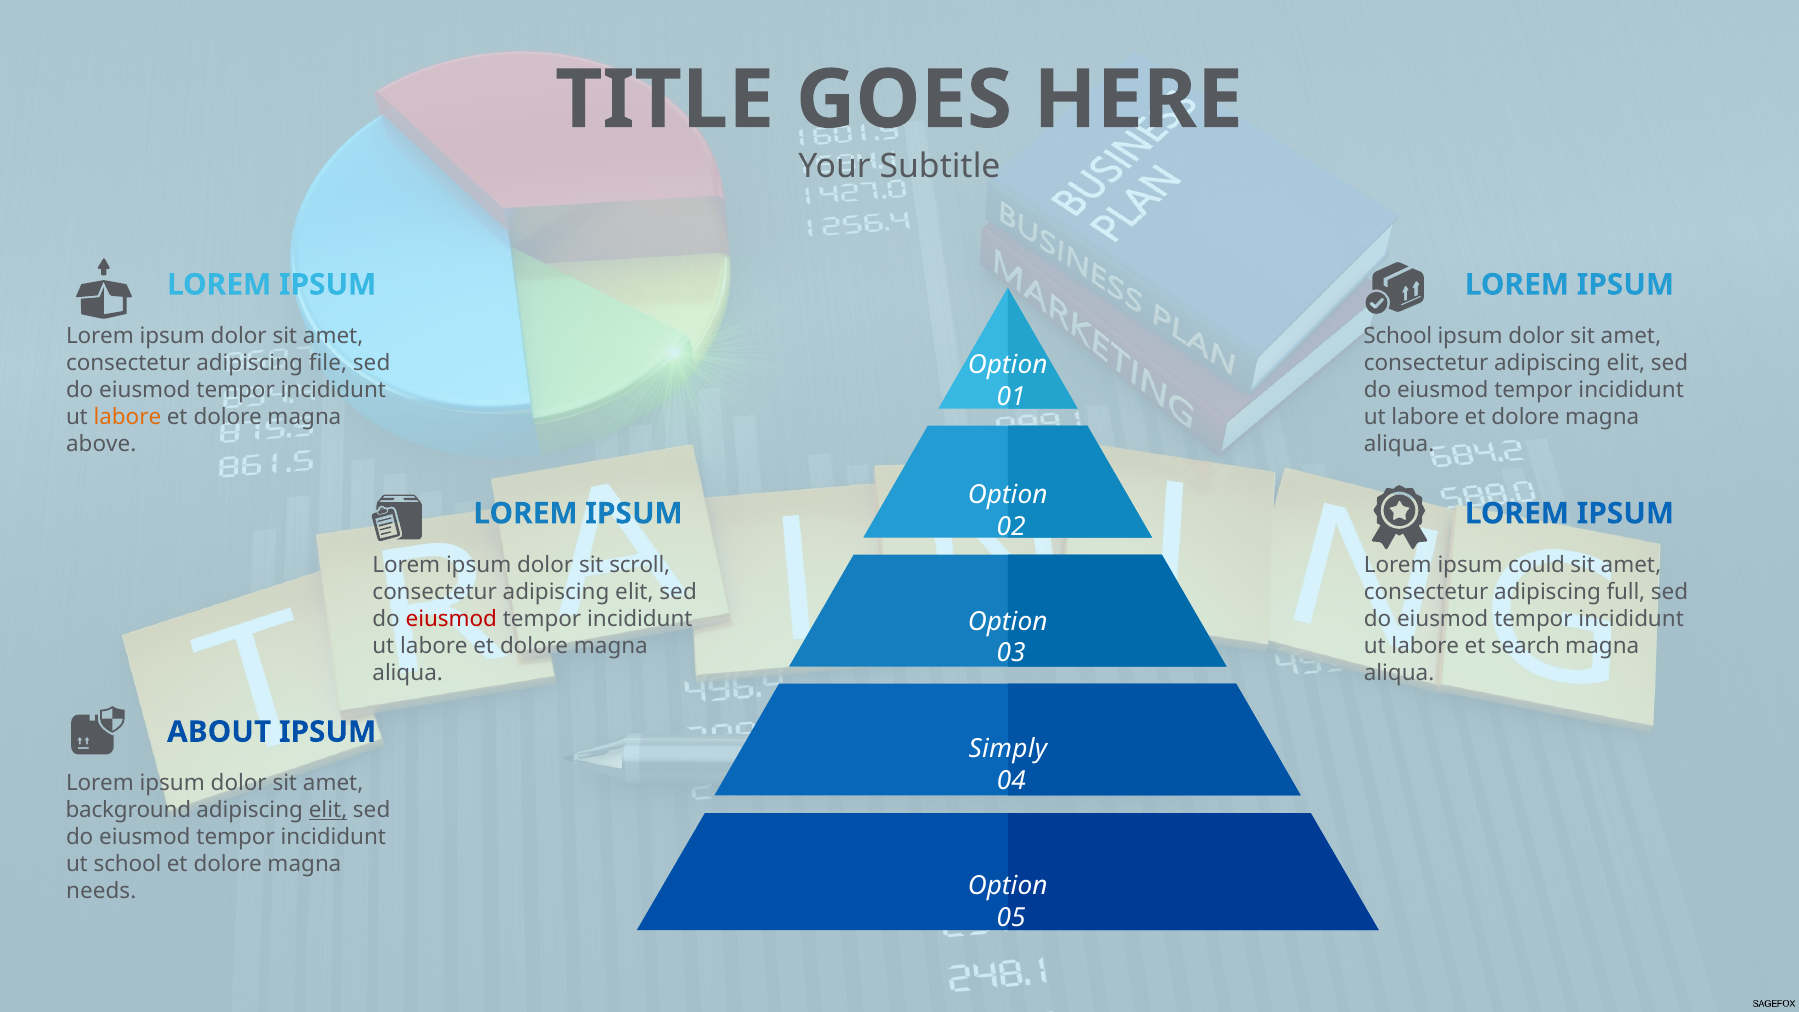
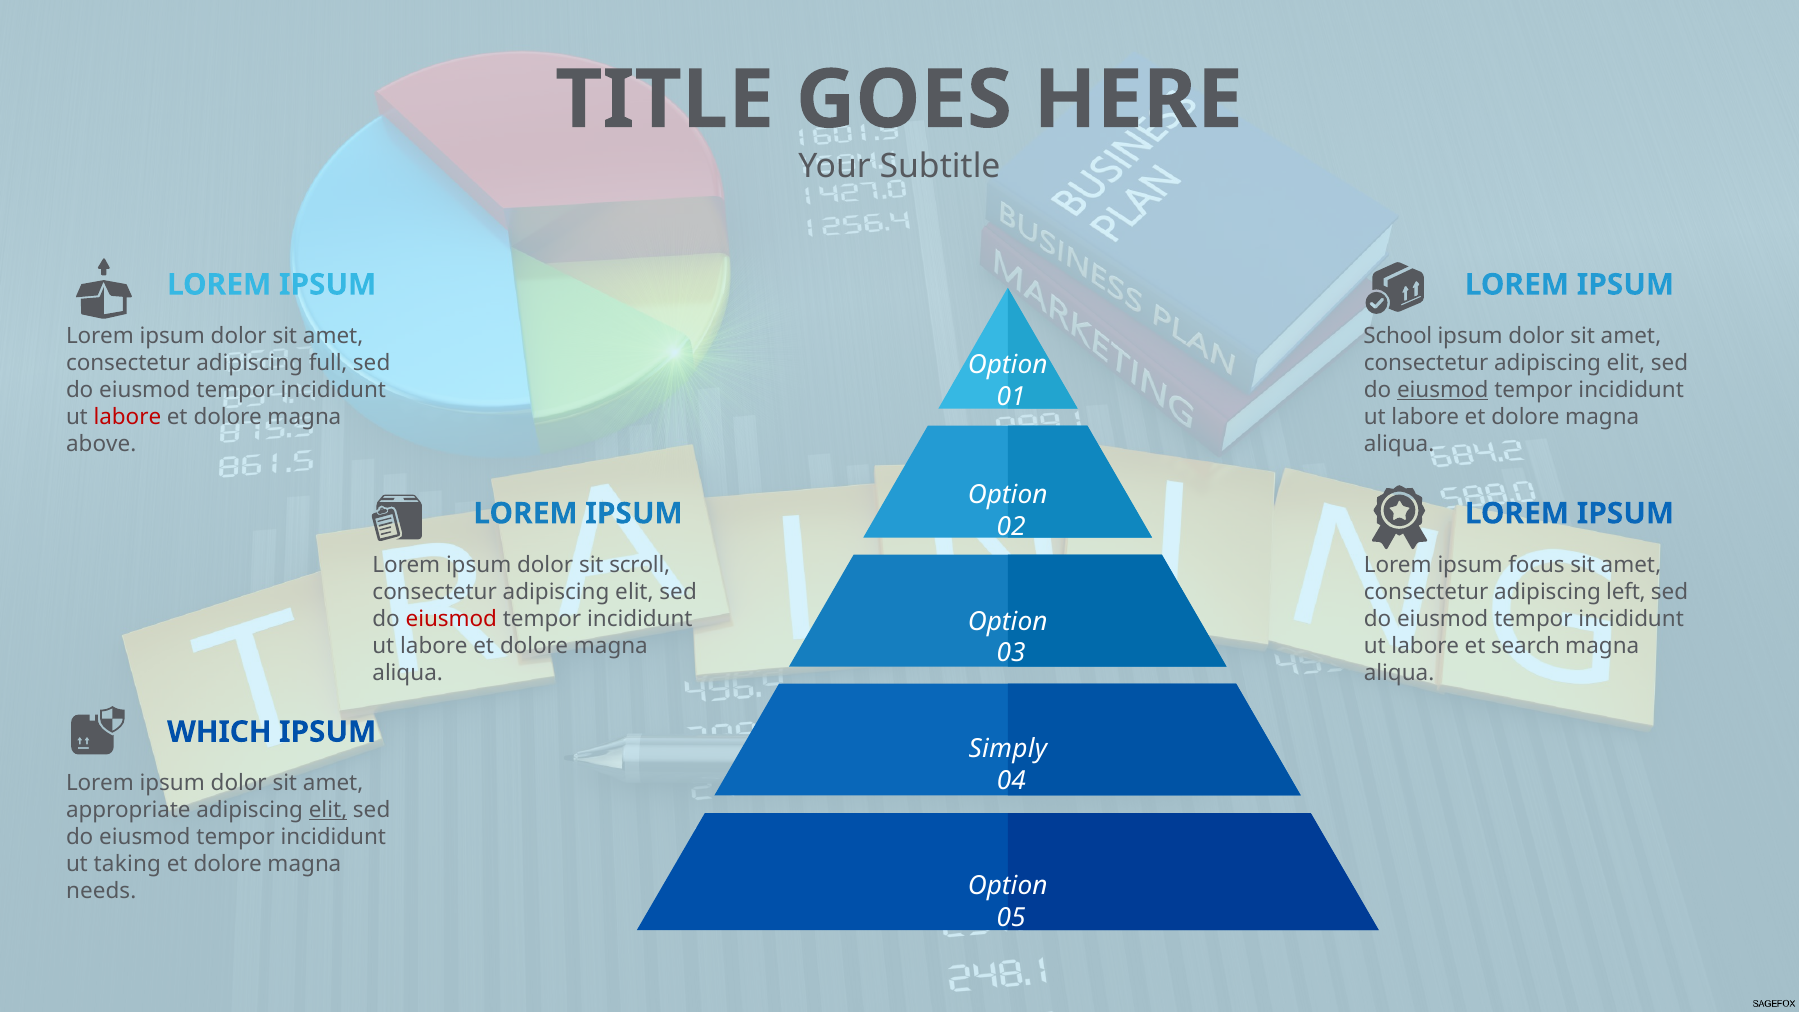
file: file -> full
eiusmod at (1443, 390) underline: none -> present
labore at (127, 417) colour: orange -> red
could: could -> focus
full: full -> left
ABOUT: ABOUT -> WHICH
background: background -> appropriate
ut school: school -> taking
